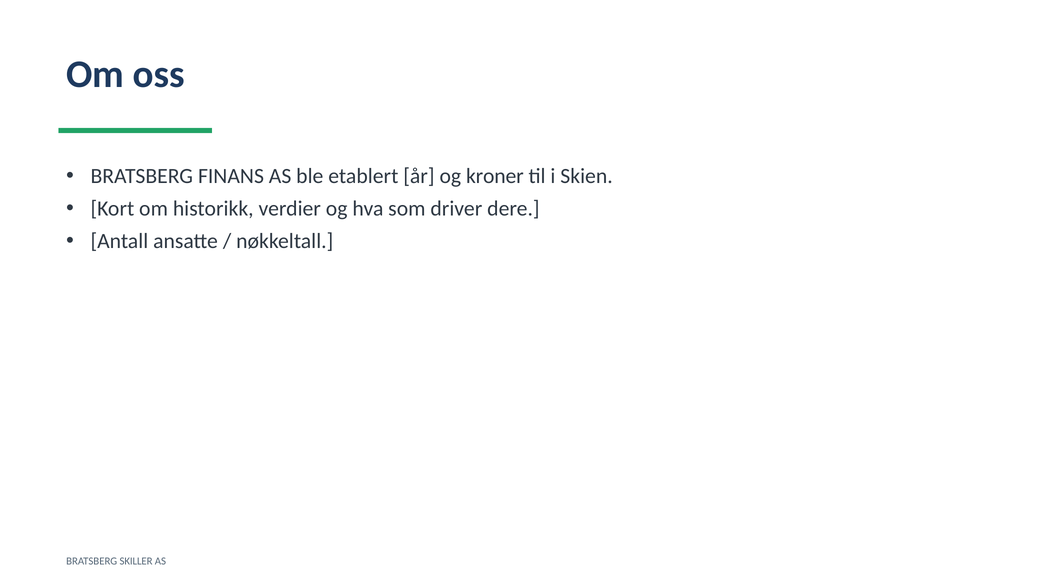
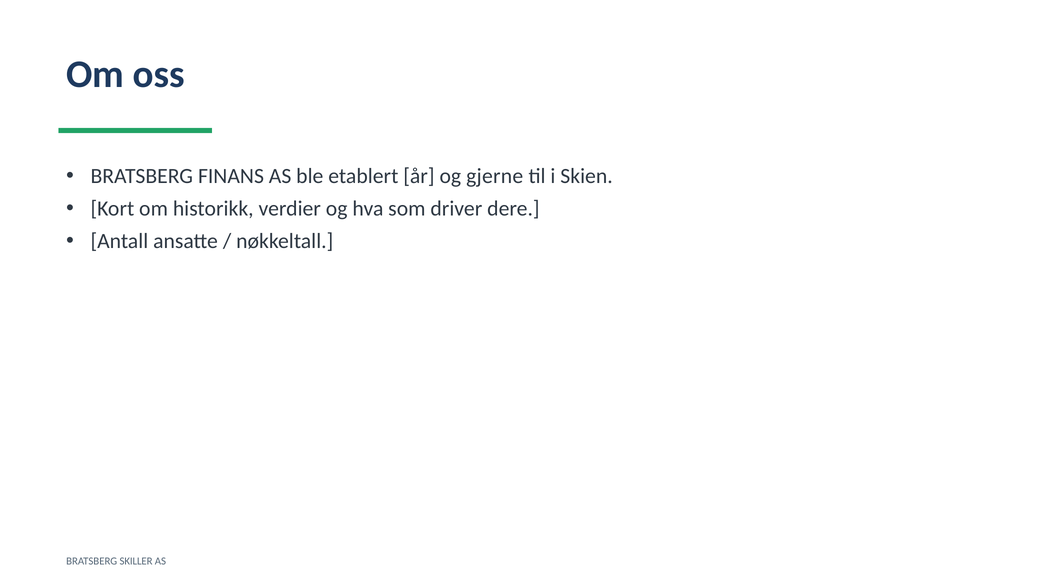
kroner: kroner -> gjerne
